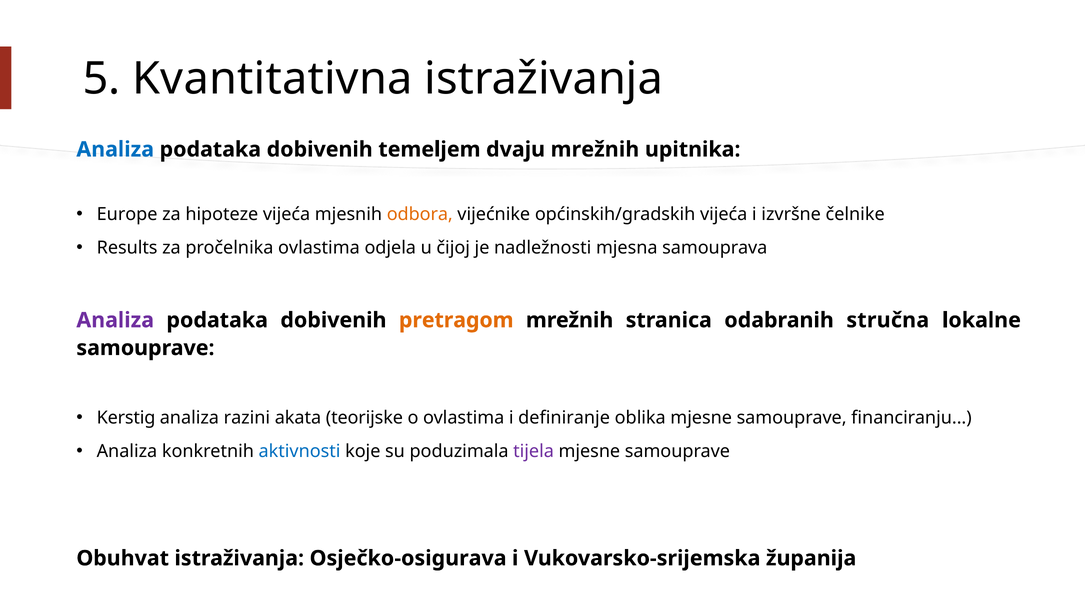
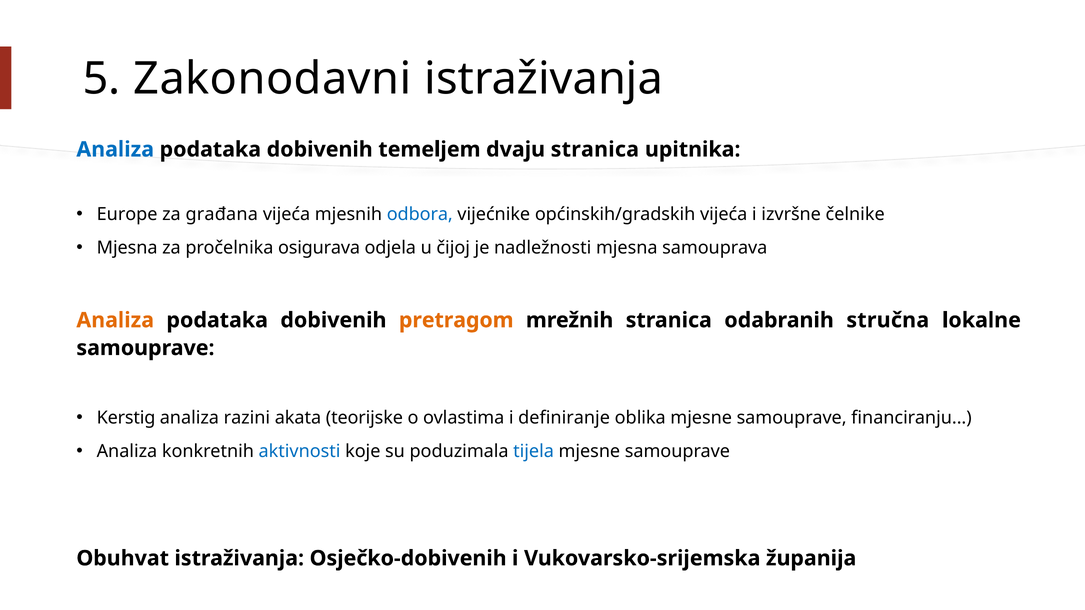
Kvantitativna: Kvantitativna -> Zakonodavni
dvaju mrežnih: mrežnih -> stranica
hipoteze: hipoteze -> građana
odbora colour: orange -> blue
Results at (127, 248): Results -> Mjesna
pročelnika ovlastima: ovlastima -> osigurava
Analiza at (115, 320) colour: purple -> orange
tijela colour: purple -> blue
Osječko-osigurava: Osječko-osigurava -> Osječko-dobivenih
